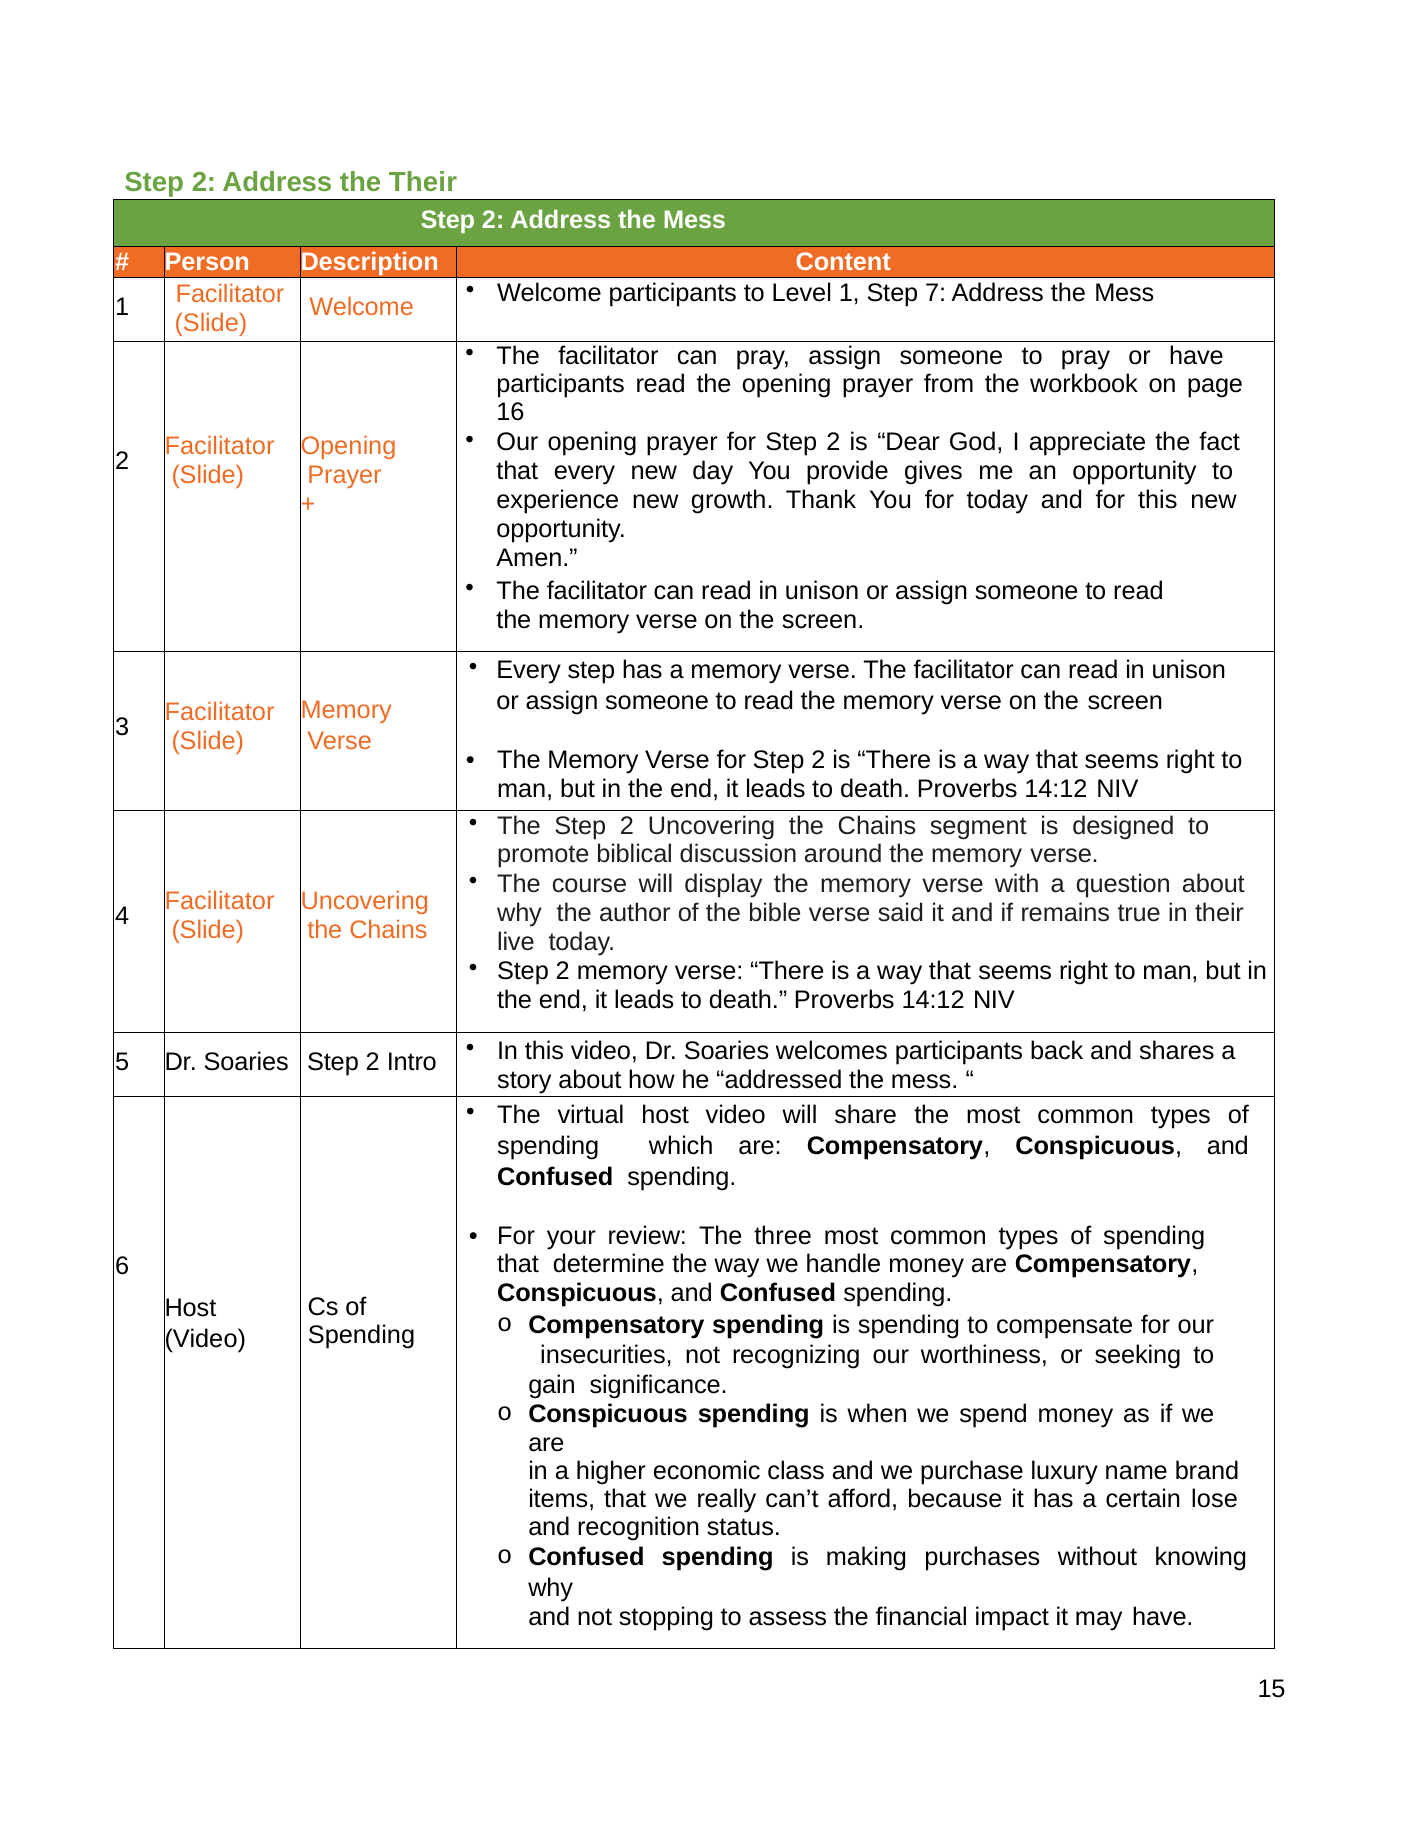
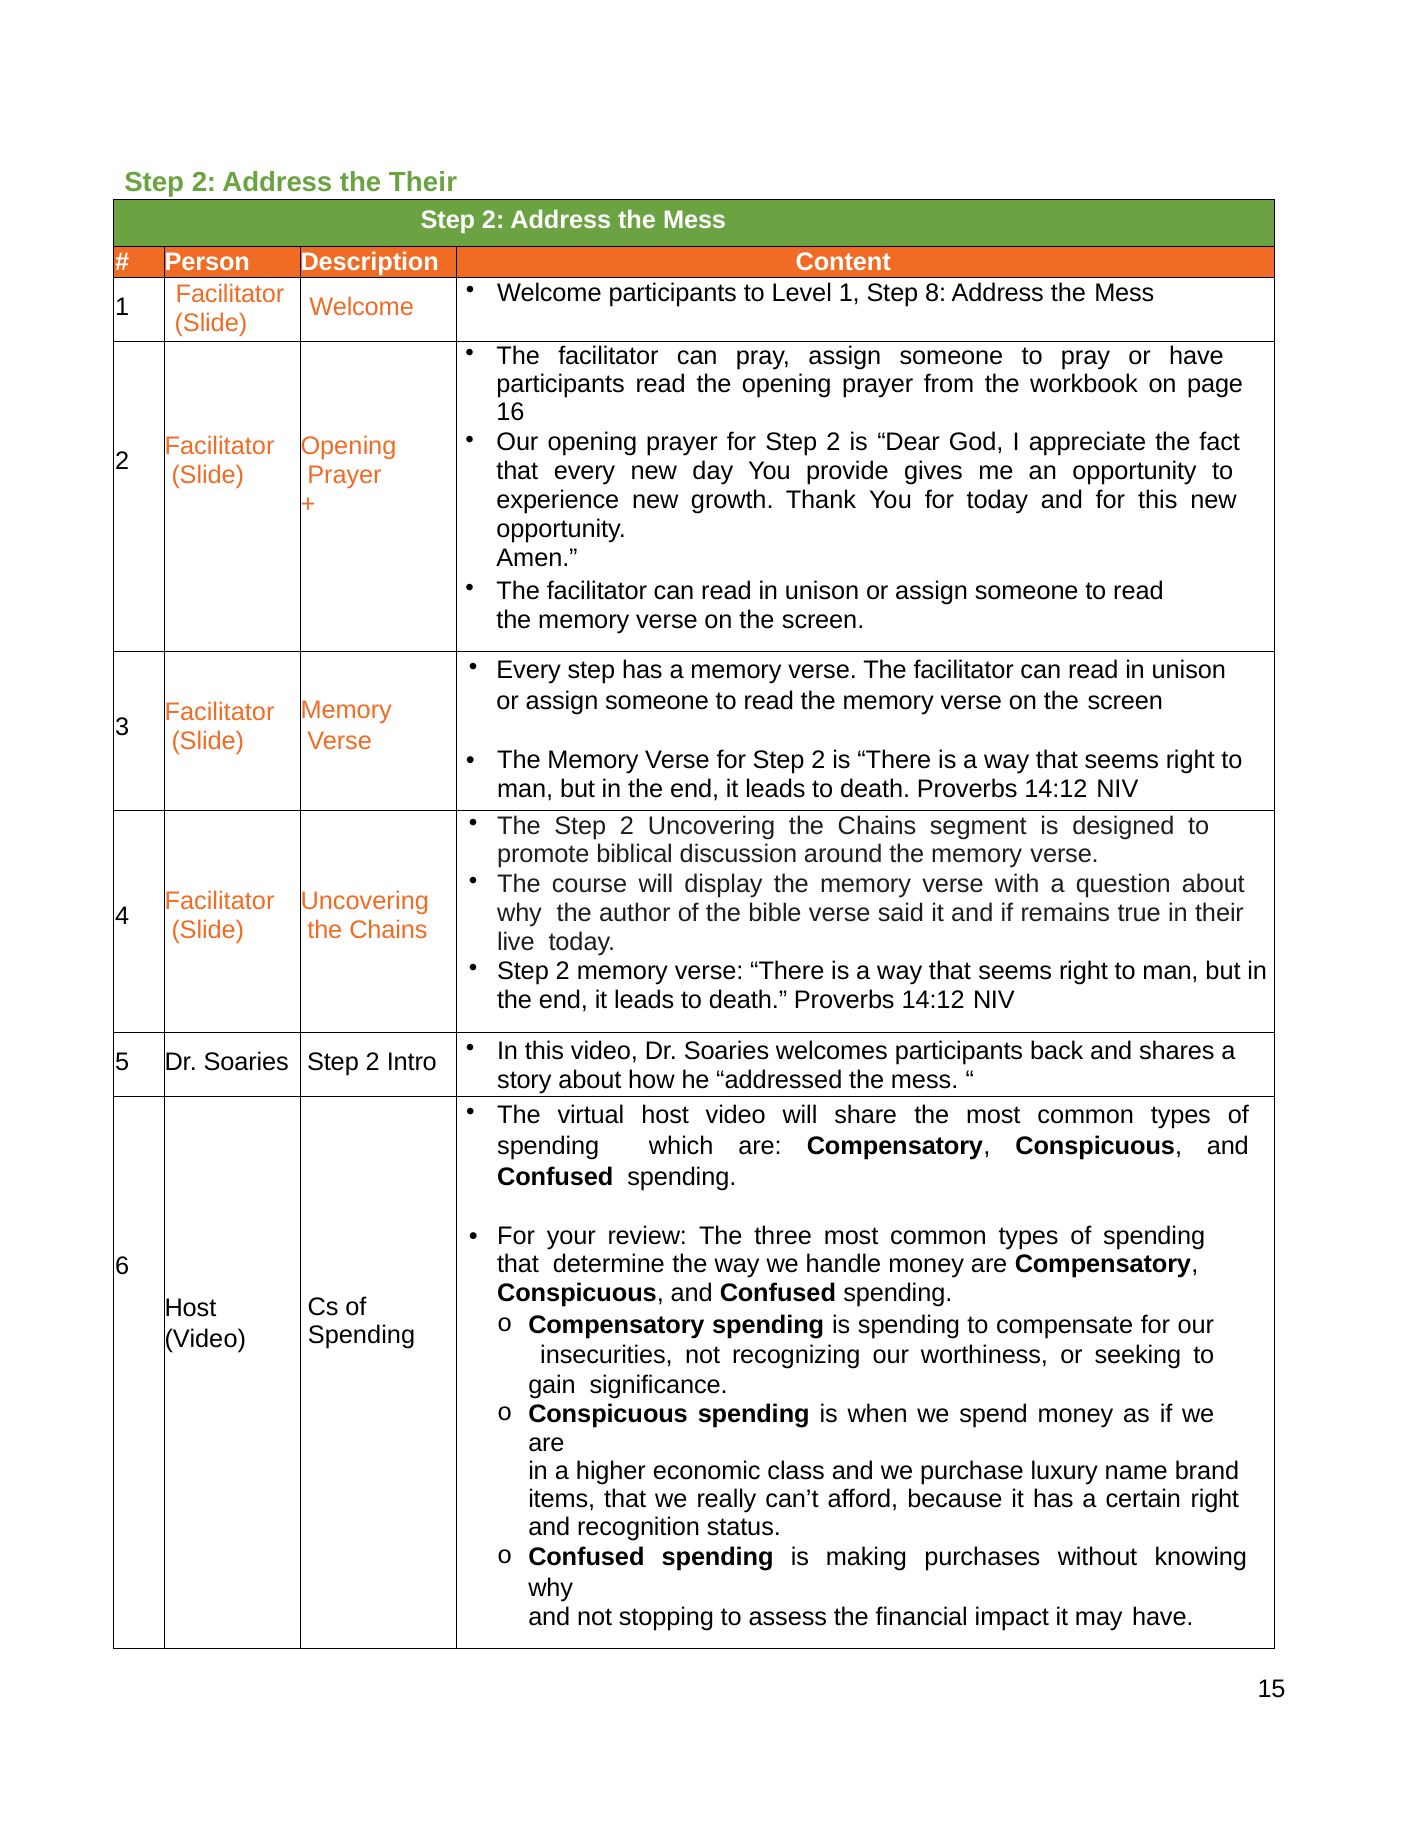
7: 7 -> 8
certain lose: lose -> right
